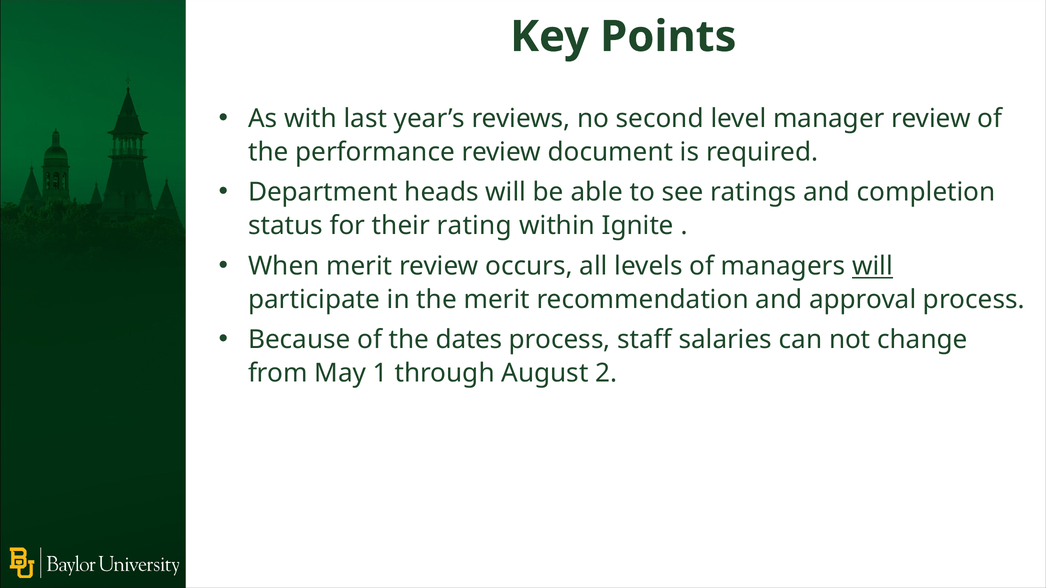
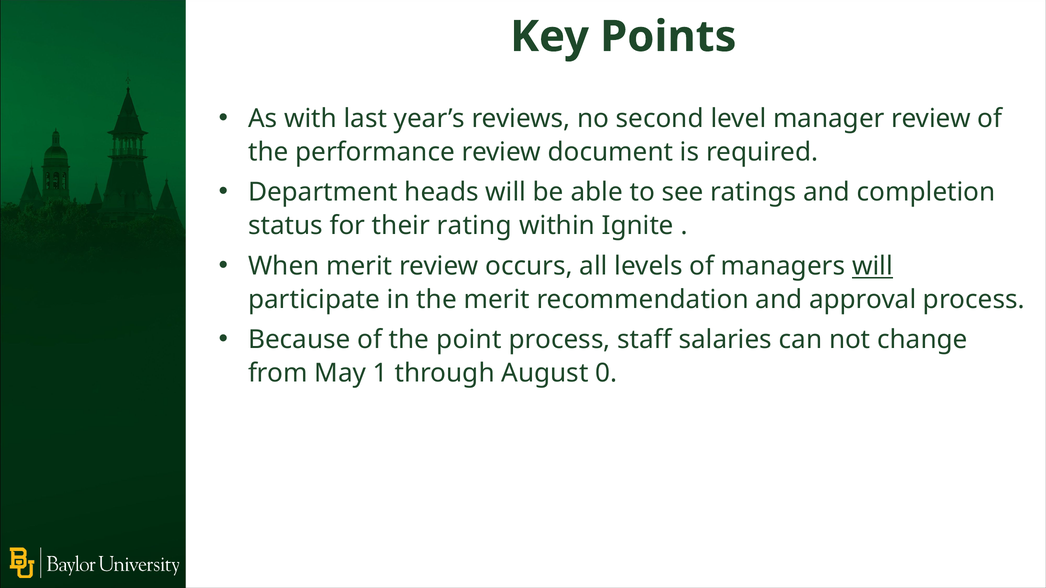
dates: dates -> point
2: 2 -> 0
